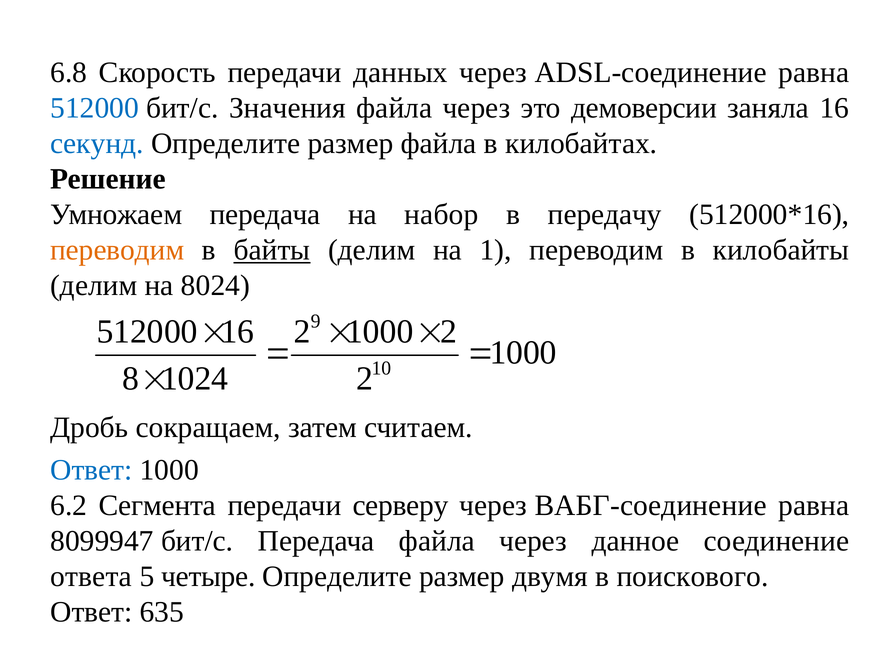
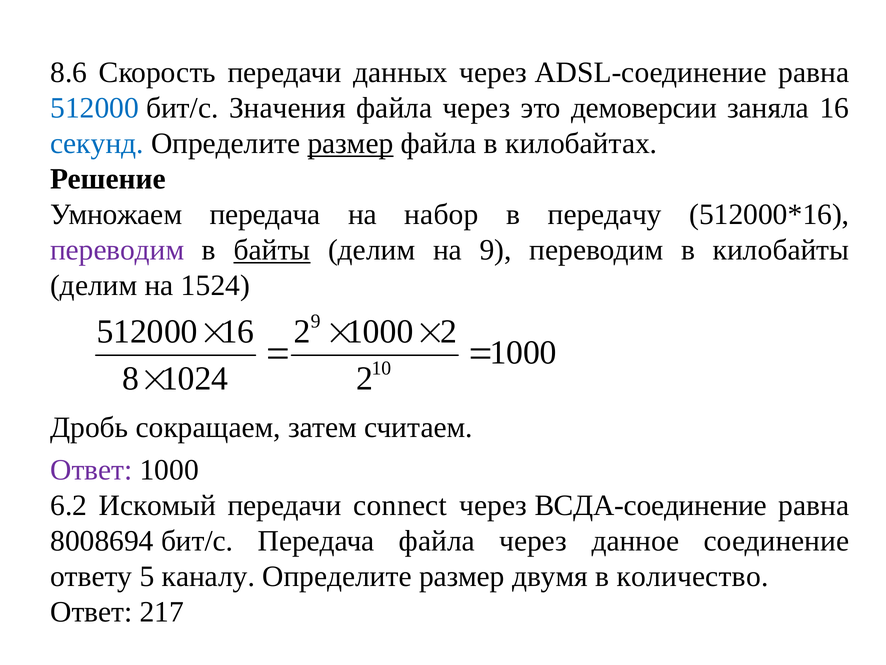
6.8: 6.8 -> 8.6
размер at (351, 143) underline: none -> present
переводим at (117, 250) colour: orange -> purple
на 1: 1 -> 9
8024: 8024 -> 1524
Ответ at (91, 470) colour: blue -> purple
Сегмента: Сегмента -> Искомый
серверу: серверу -> connect
ВАБГ-соединение: ВАБГ-соединение -> ВСДА-соединение
8099947: 8099947 -> 8008694
ответа: ответа -> ответу
четыре: четыре -> каналу
поискового: поискового -> количество
635: 635 -> 217
